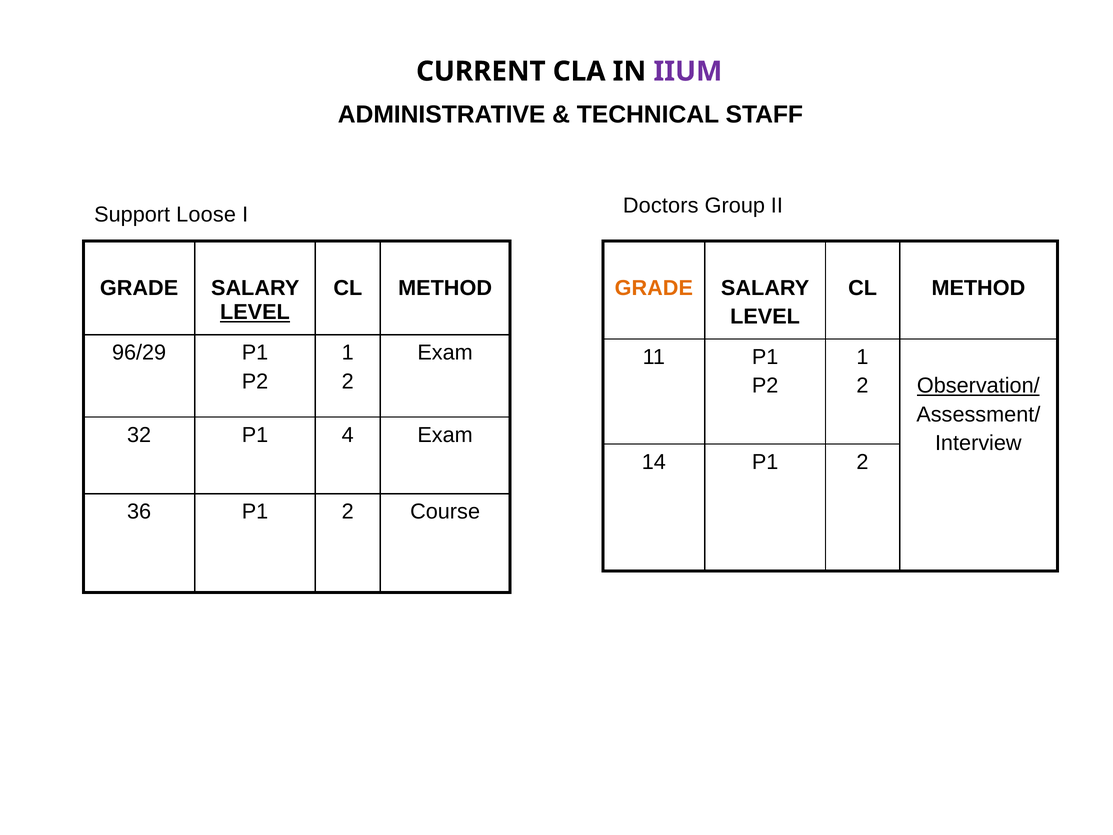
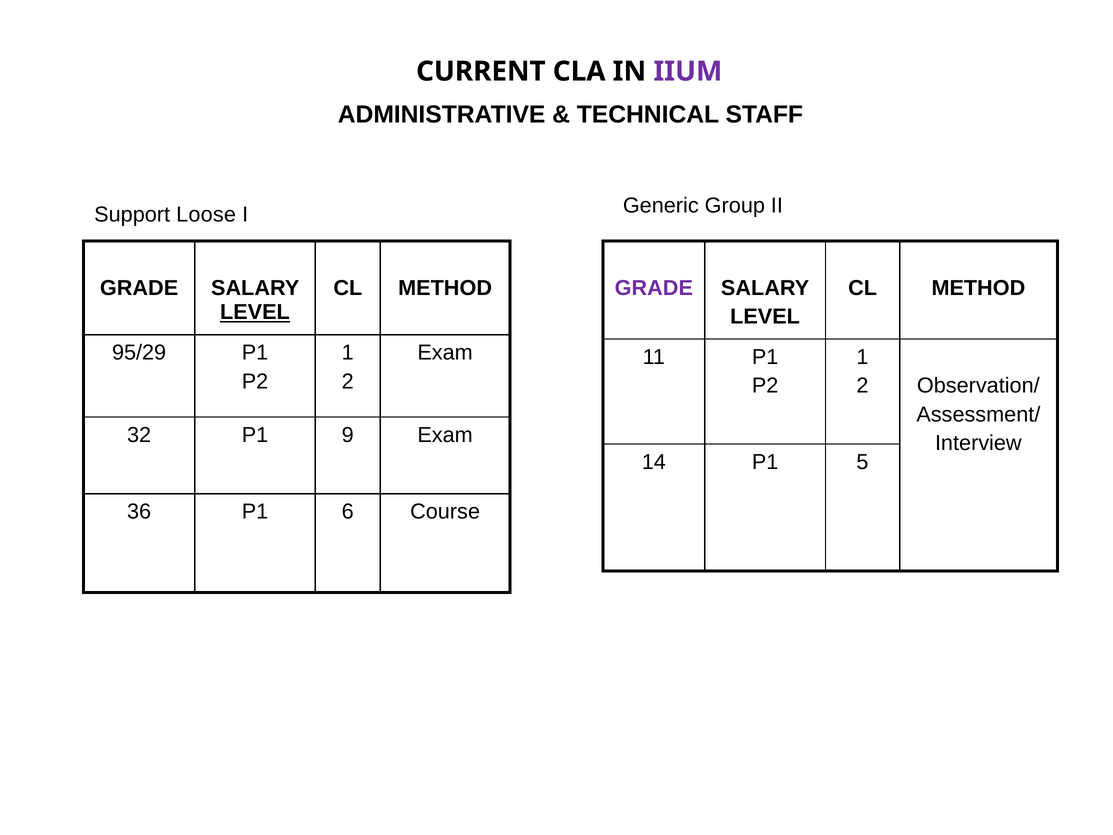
Doctors: Doctors -> Generic
GRADE at (654, 288) colour: orange -> purple
96/29: 96/29 -> 95/29
Observation/ underline: present -> none
4: 4 -> 9
14 P1 2: 2 -> 5
36 P1 2: 2 -> 6
